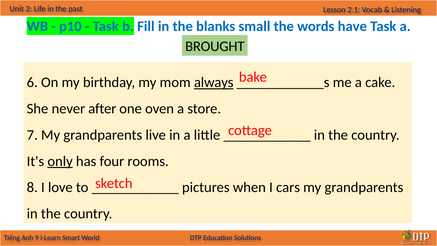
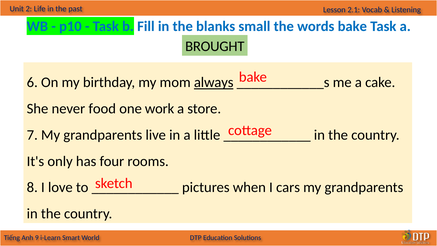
words have: have -> bake
after: after -> food
oven: oven -> work
only underline: present -> none
